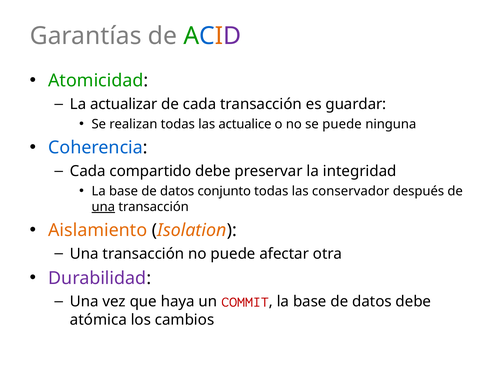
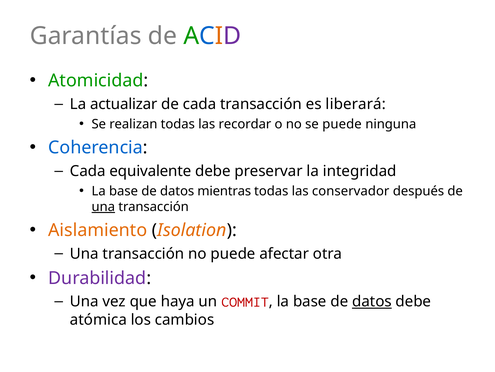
guardar: guardar -> liberará
actualice: actualice -> recordar
compartido: compartido -> equivalente
conjunto: conjunto -> mientras
datos at (372, 301) underline: none -> present
